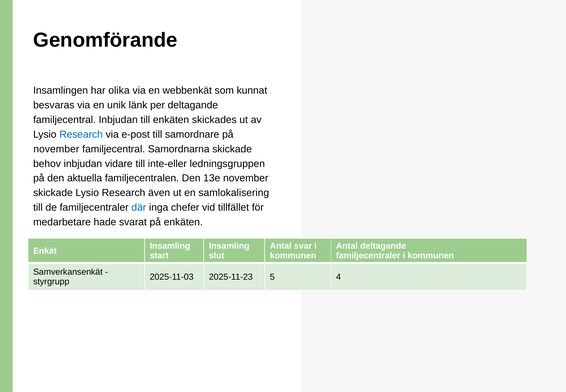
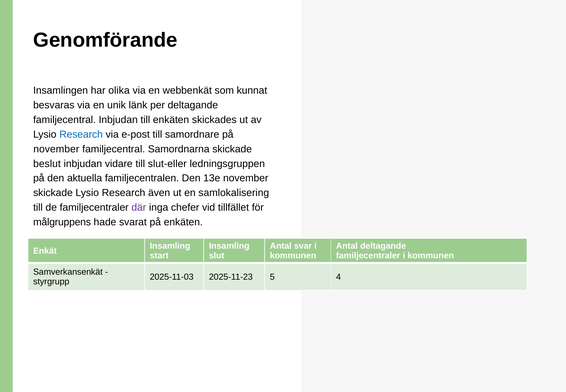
behov: behov -> beslut
inte-eller: inte-eller -> slut-eller
där colour: blue -> purple
medarbetare: medarbetare -> målgruppens
